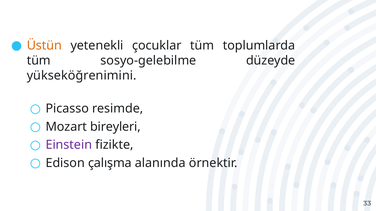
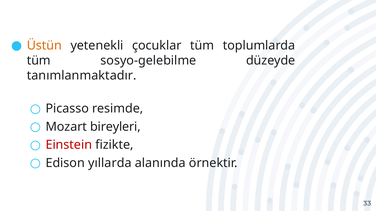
yükseköğrenimini: yükseköğrenimini -> tanımlanmaktadır
Einstein colour: purple -> red
çalışma: çalışma -> yıllarda
